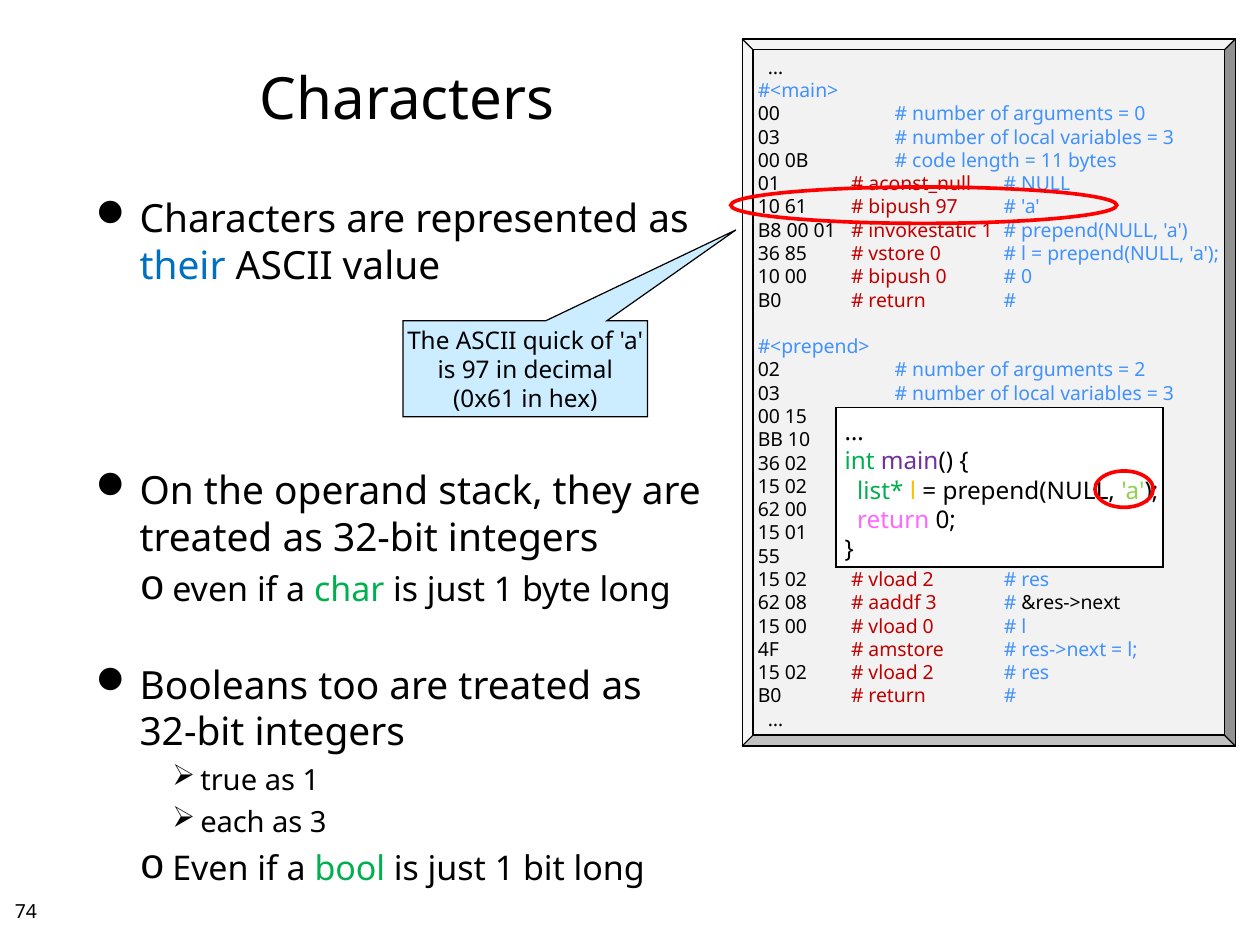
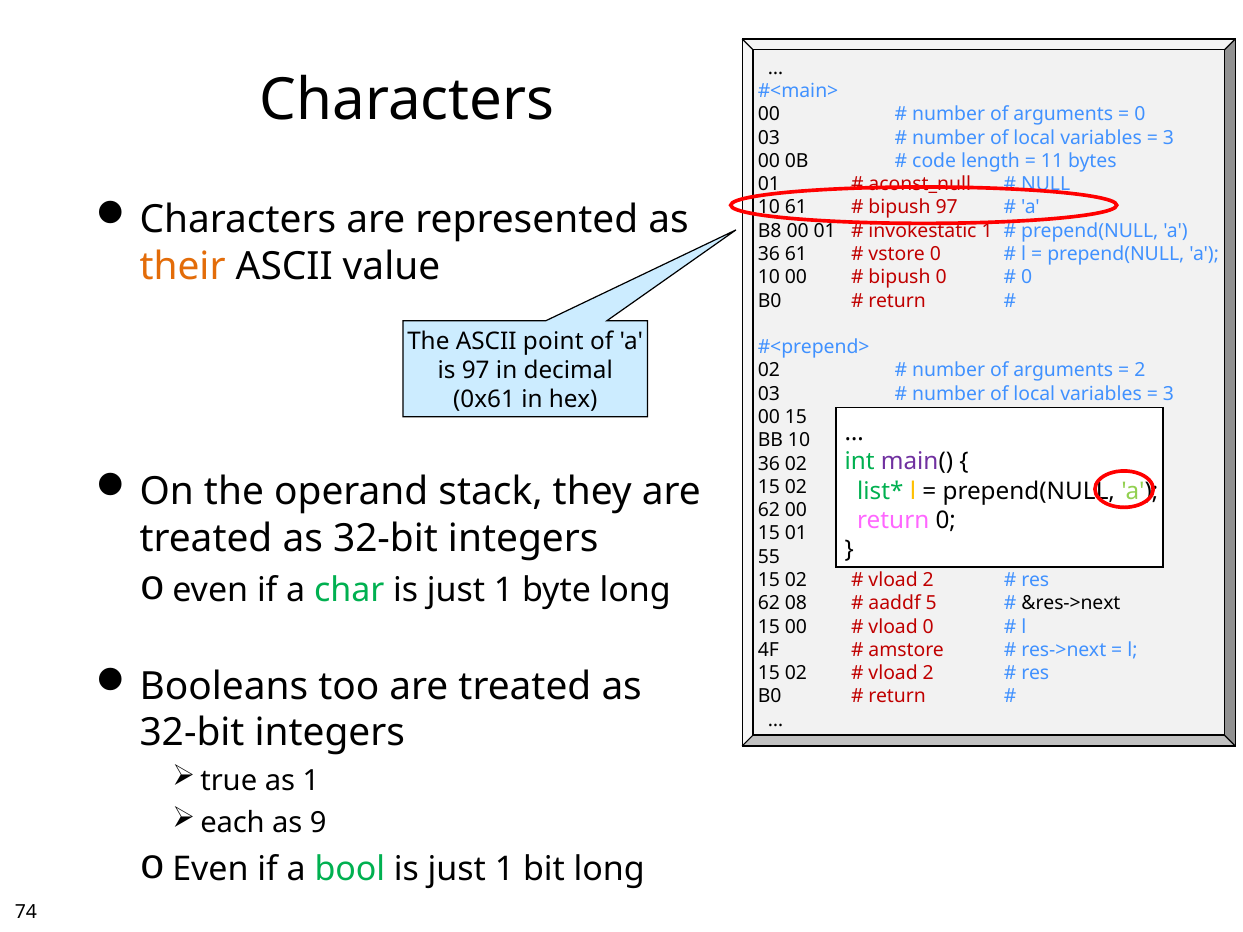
36 85: 85 -> 61
their colour: blue -> orange
quick: quick -> point
aaddf 3: 3 -> 5
as 3: 3 -> 9
